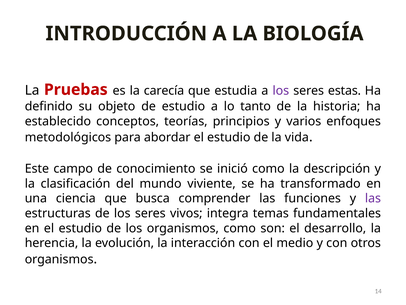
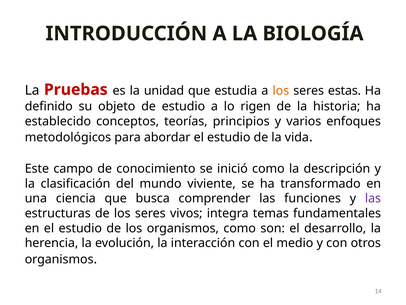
carecía: carecía -> unidad
los at (281, 91) colour: purple -> orange
tanto: tanto -> rigen
